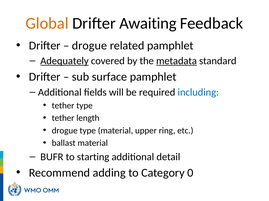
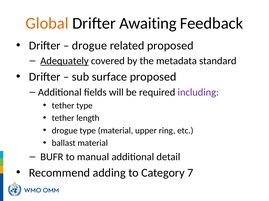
related pamphlet: pamphlet -> proposed
metadata underline: present -> none
surface pamphlet: pamphlet -> proposed
including colour: blue -> purple
starting: starting -> manual
0: 0 -> 7
